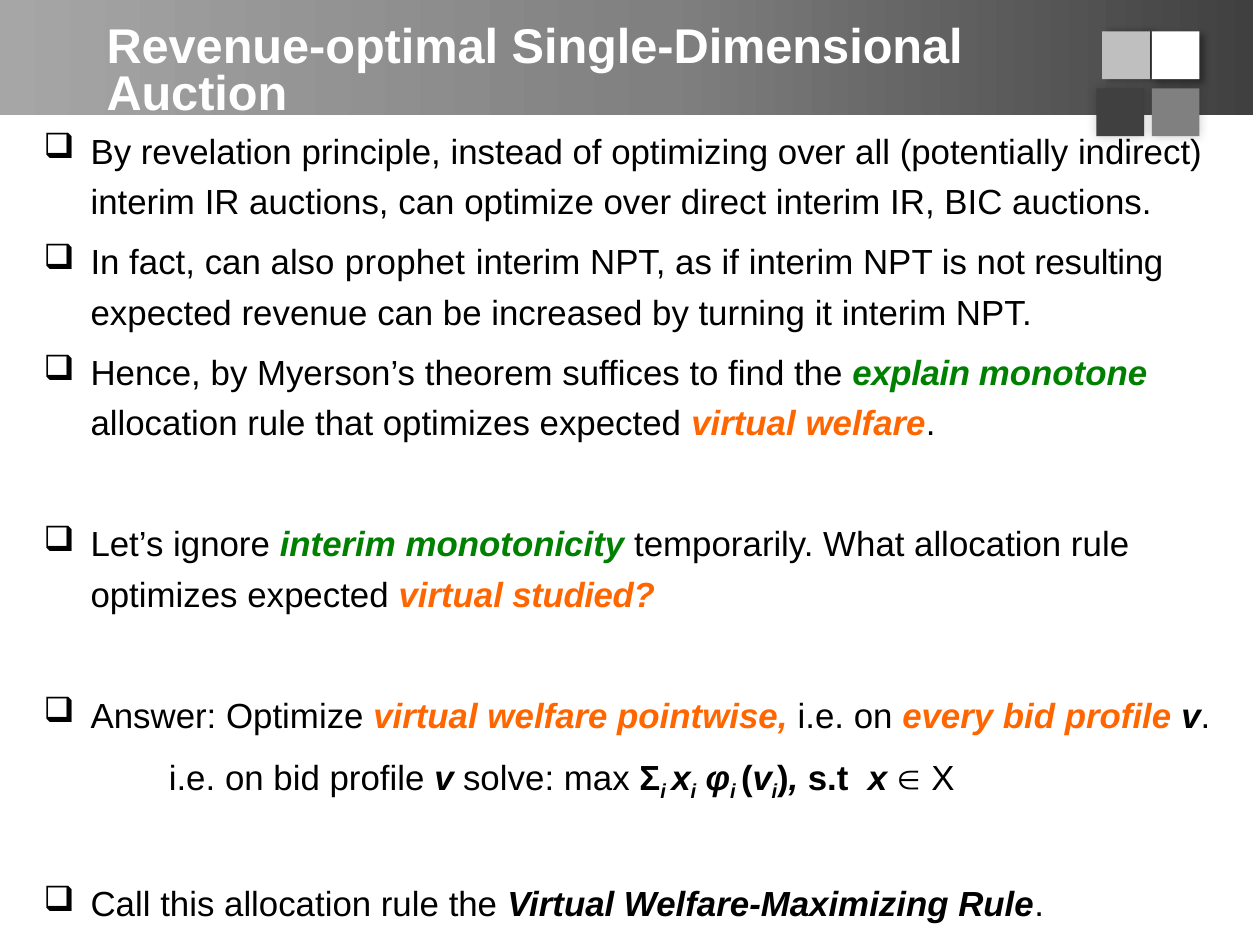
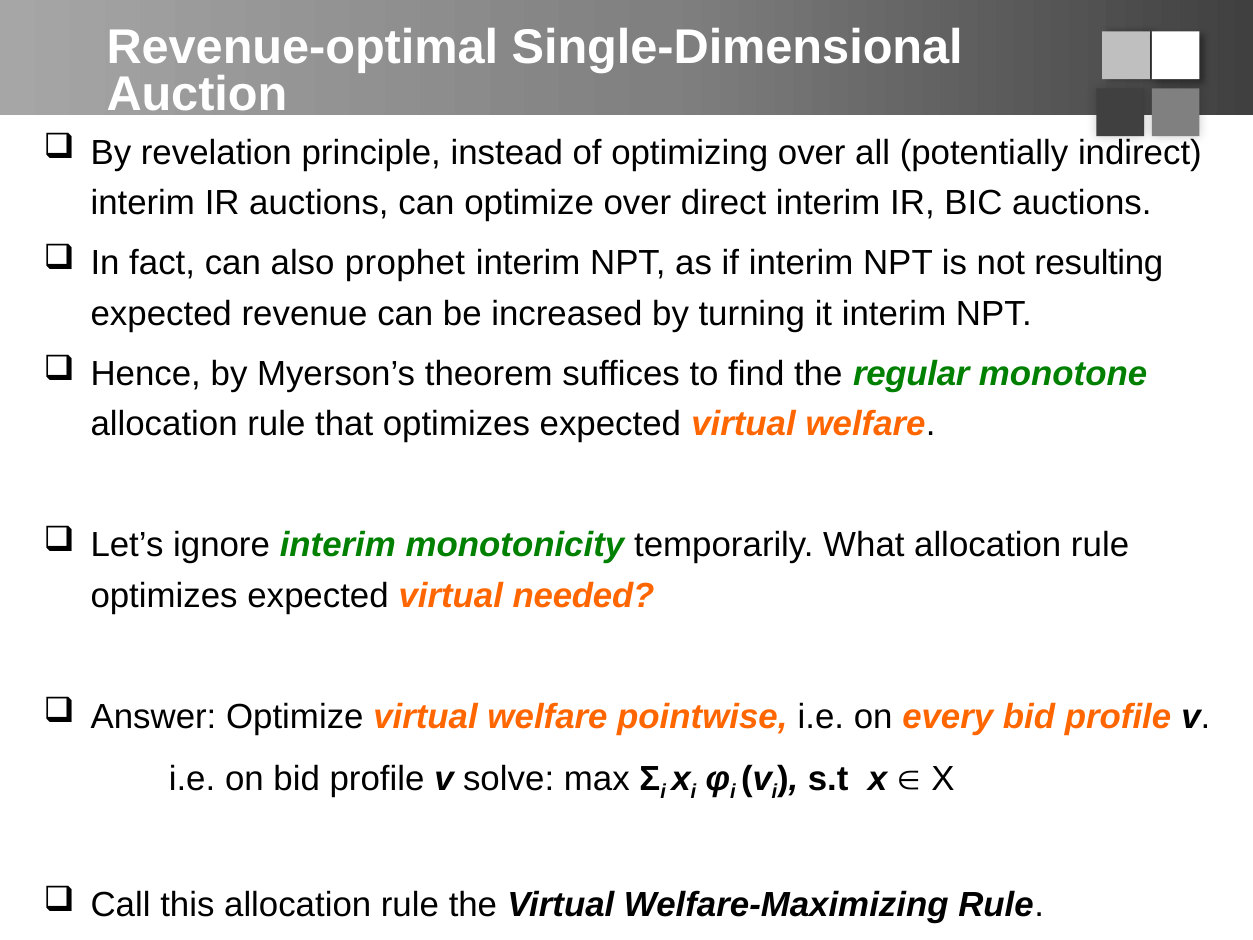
explain: explain -> regular
studied: studied -> needed
